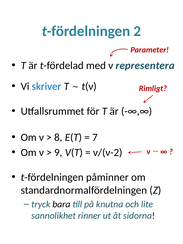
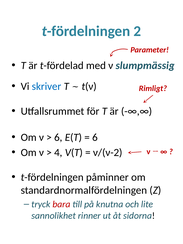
representera: representera -> slumpmässig
8 at (58, 137): 8 -> 6
7 at (95, 137): 7 -> 6
9: 9 -> 4
bara colour: black -> red
